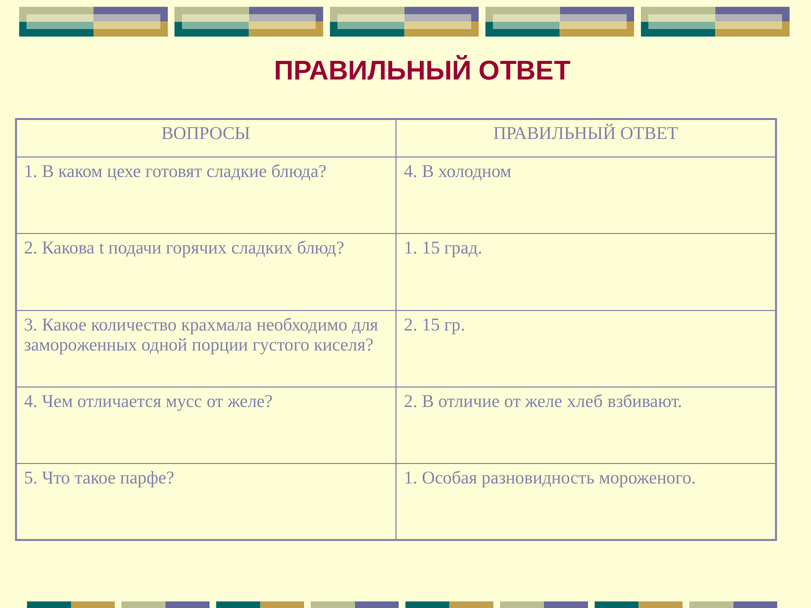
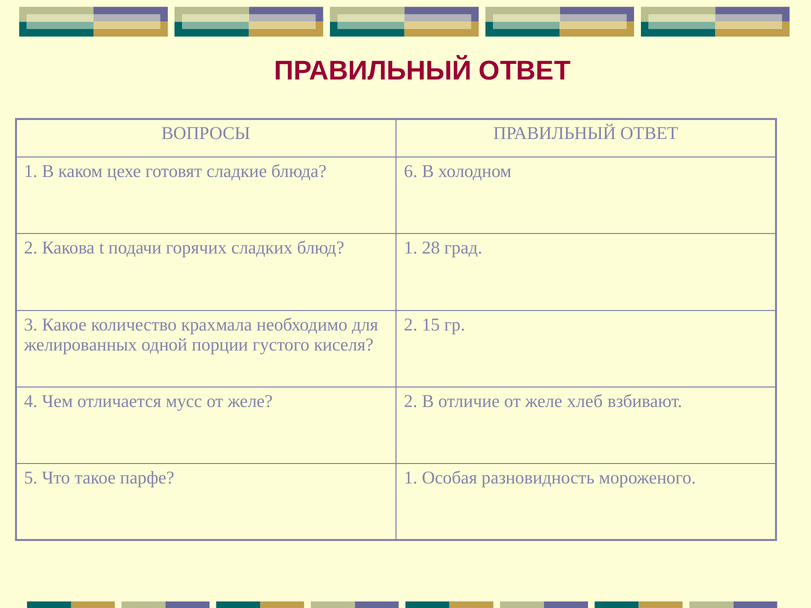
блюда 4: 4 -> 6
1 15: 15 -> 28
замороженных: замороженных -> желированных
